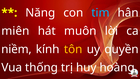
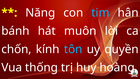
miên: miên -> bánh
niềm: niềm -> chốn
tôn colour: yellow -> light blue
